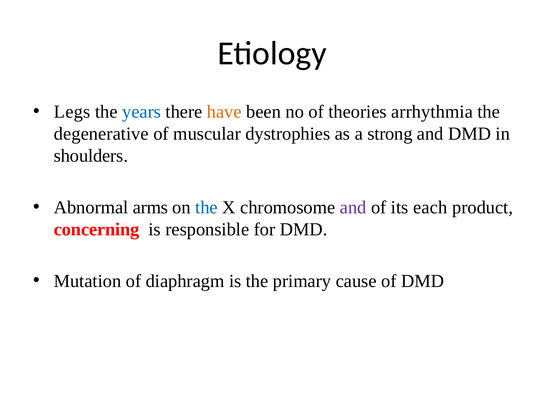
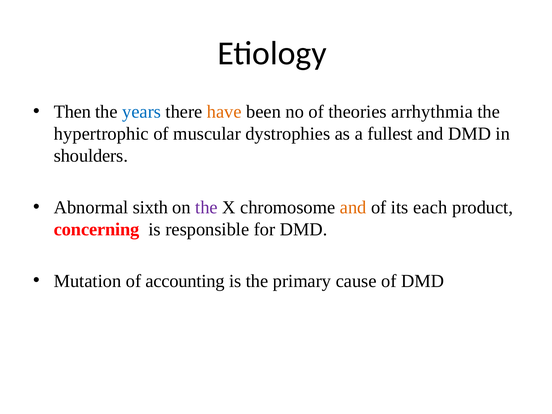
Legs: Legs -> Then
degenerative: degenerative -> hypertrophic
strong: strong -> fullest
arms: arms -> sixth
the at (207, 207) colour: blue -> purple
and at (353, 207) colour: purple -> orange
diaphragm: diaphragm -> accounting
